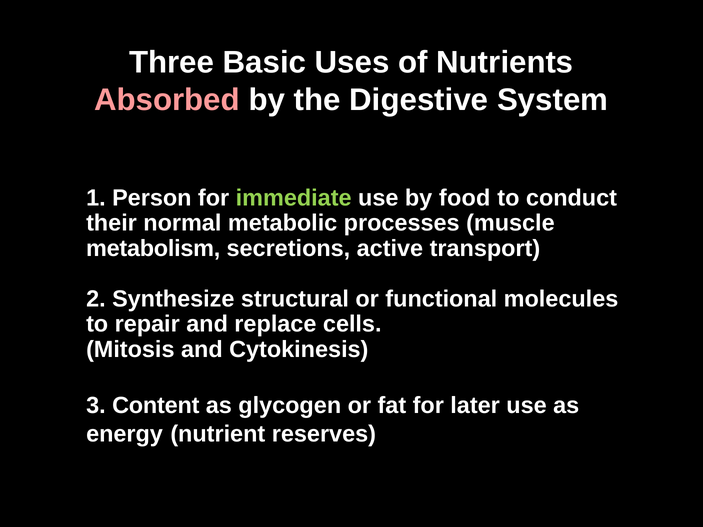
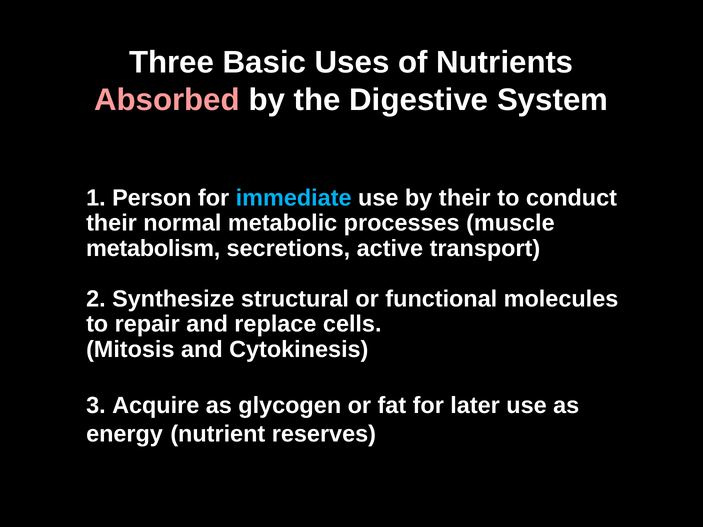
immediate colour: light green -> light blue
by food: food -> their
Content: Content -> Acquire
